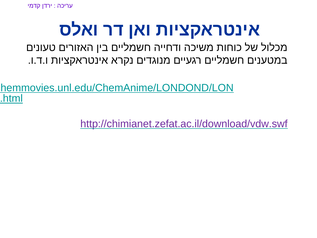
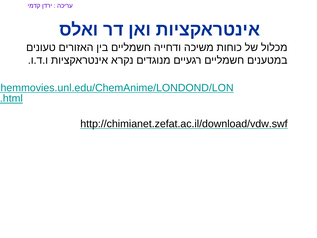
http://chimianet.zefat.ac.il/download/vdw.swf colour: purple -> black
